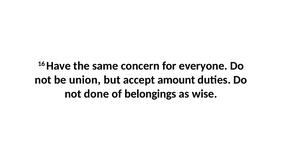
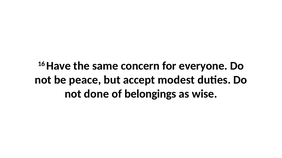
union: union -> peace
amount: amount -> modest
